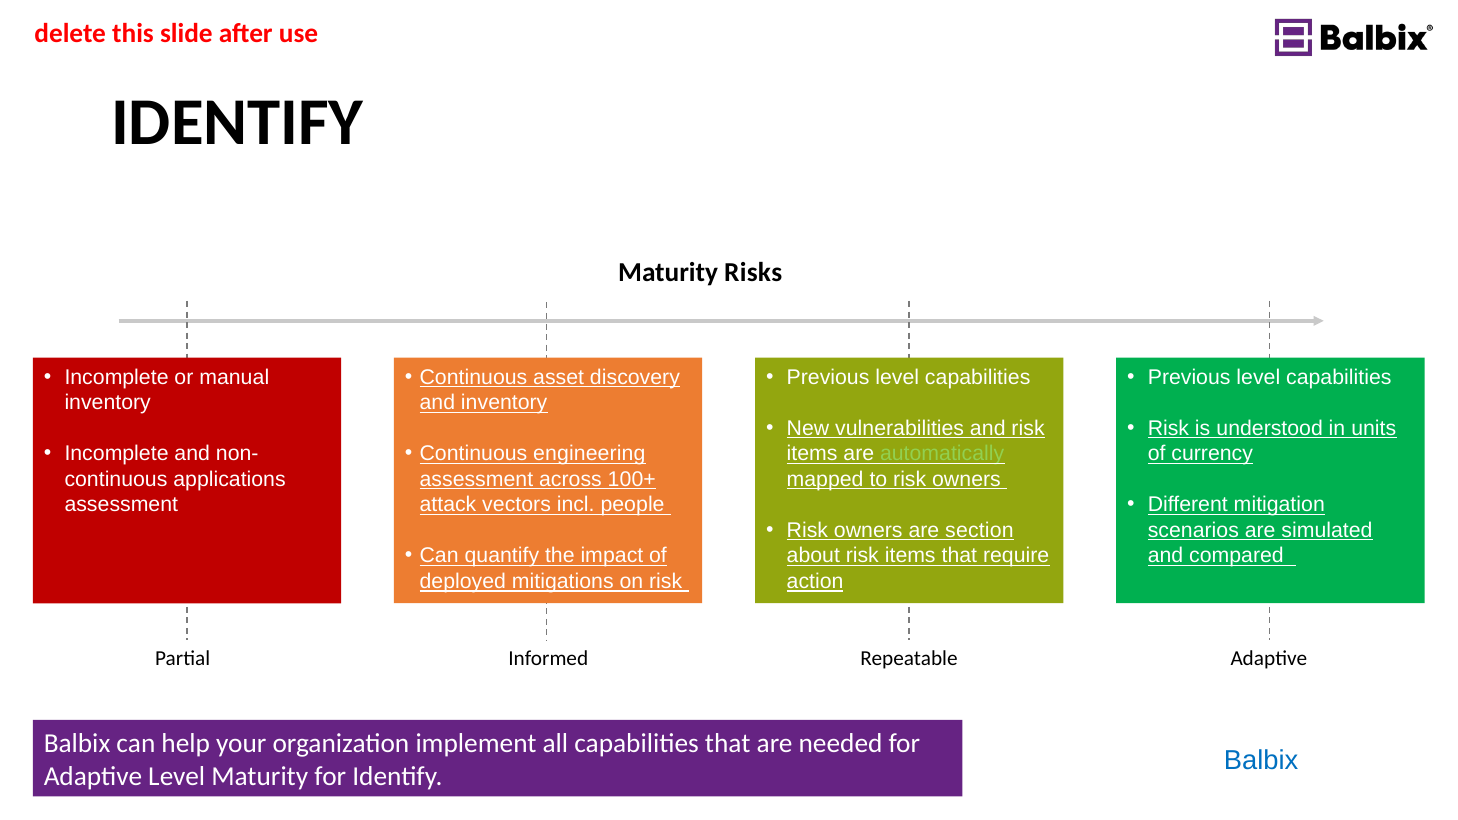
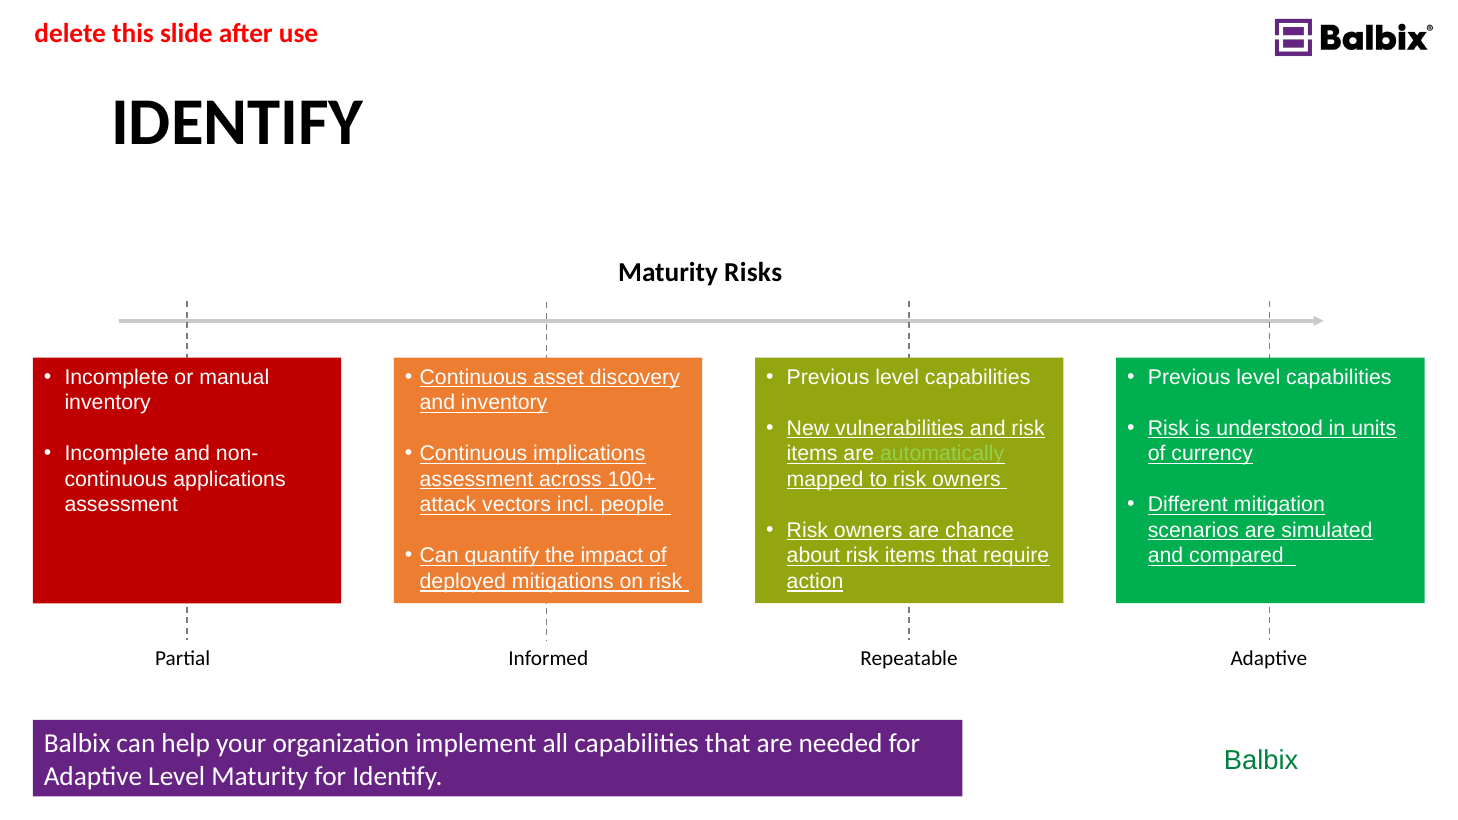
engineering: engineering -> implications
section: section -> chance
Balbix at (1261, 761) colour: blue -> green
